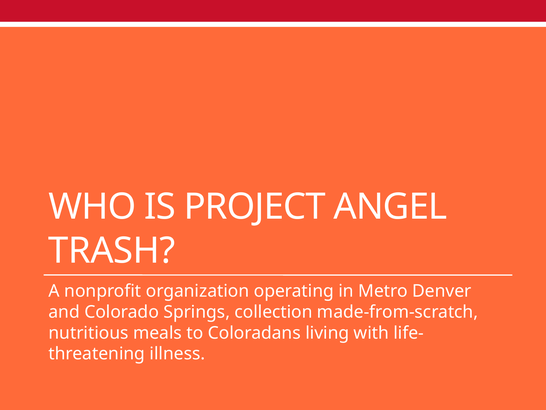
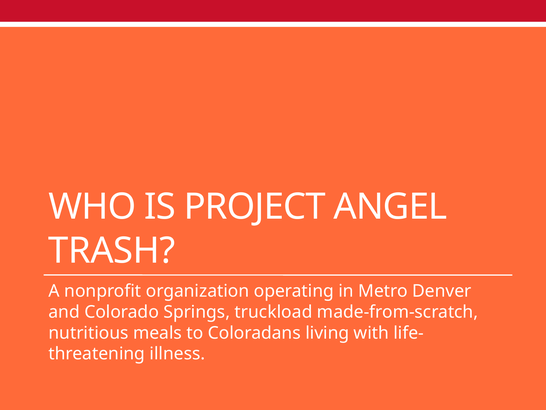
collection: collection -> truckload
